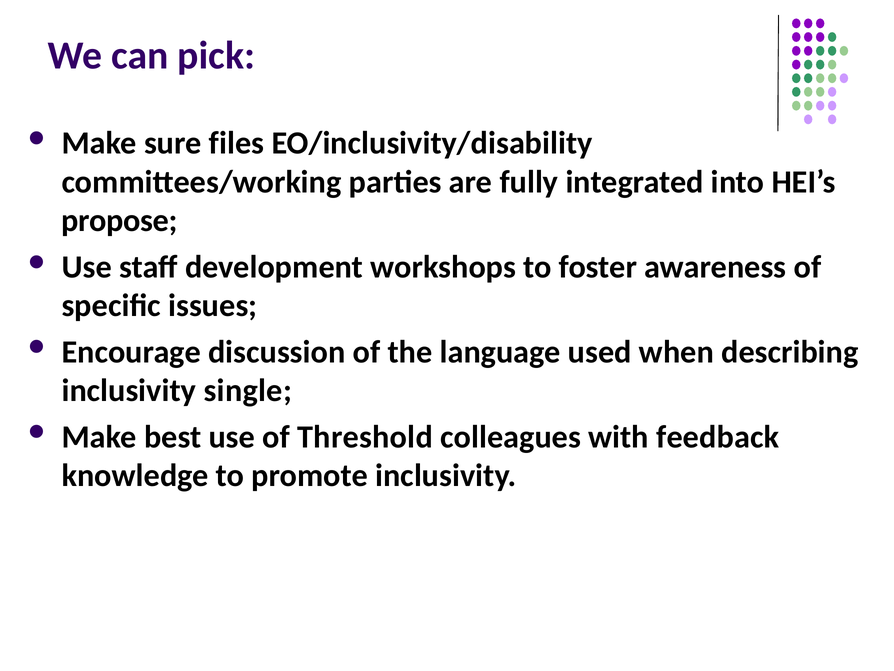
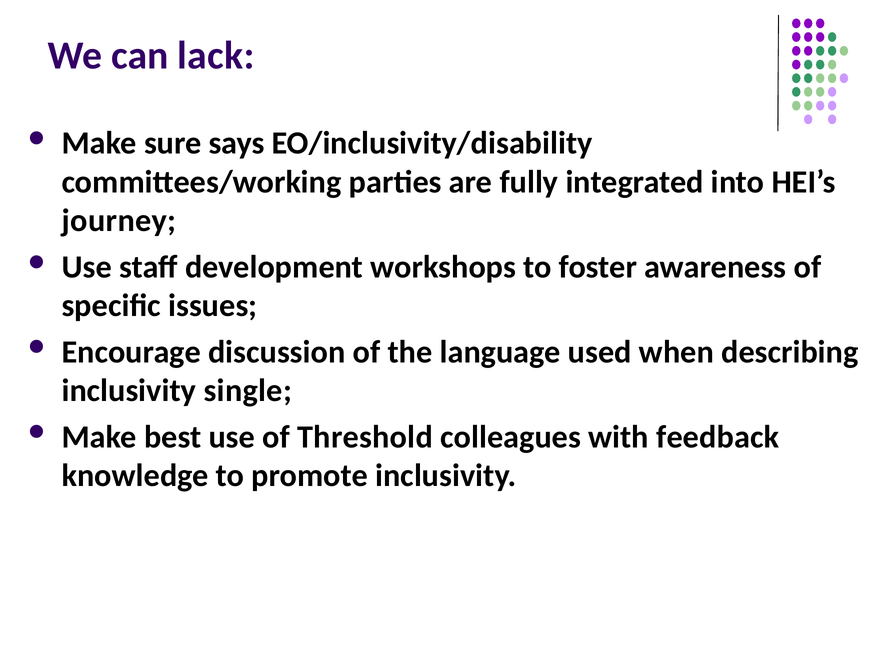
pick: pick -> lack
files: files -> says
propose: propose -> journey
